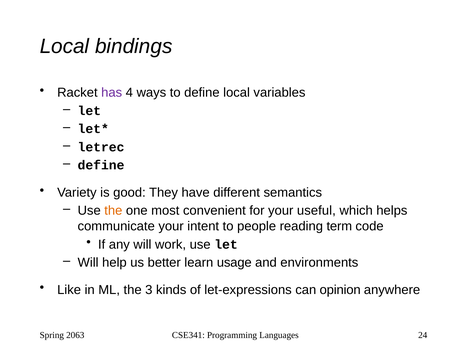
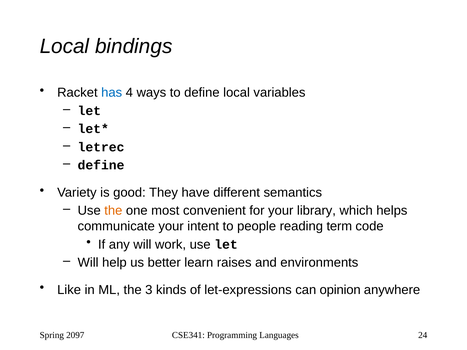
has colour: purple -> blue
useful: useful -> library
usage: usage -> raises
2063: 2063 -> 2097
